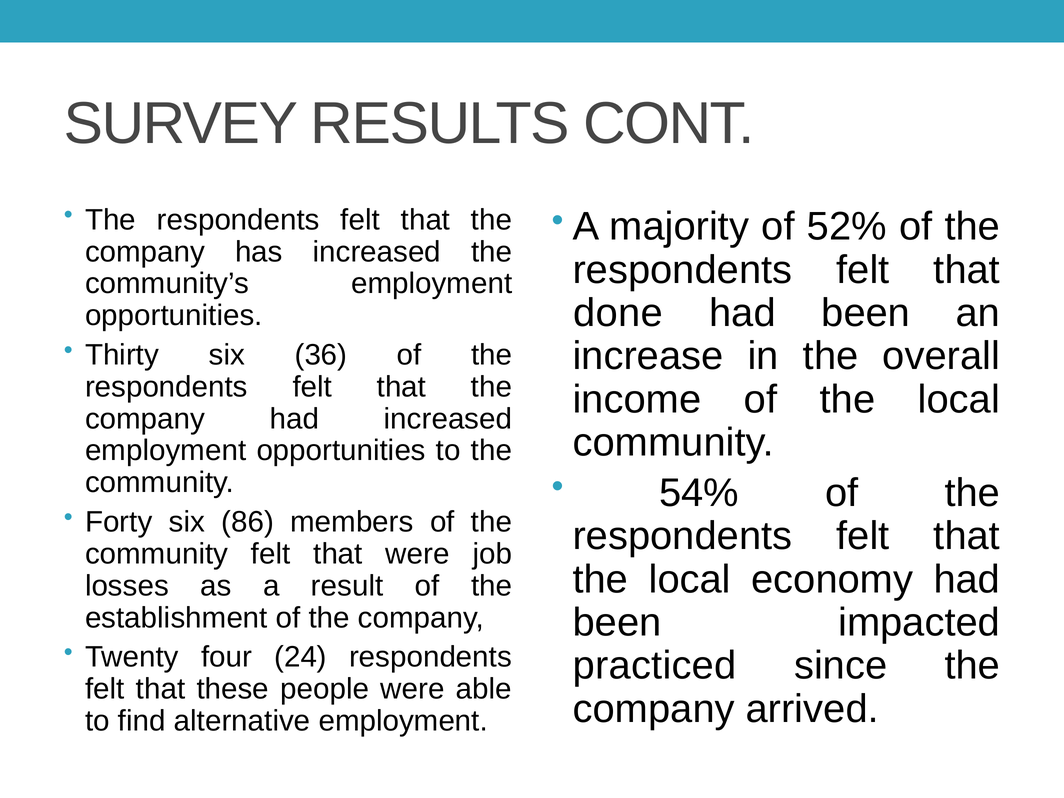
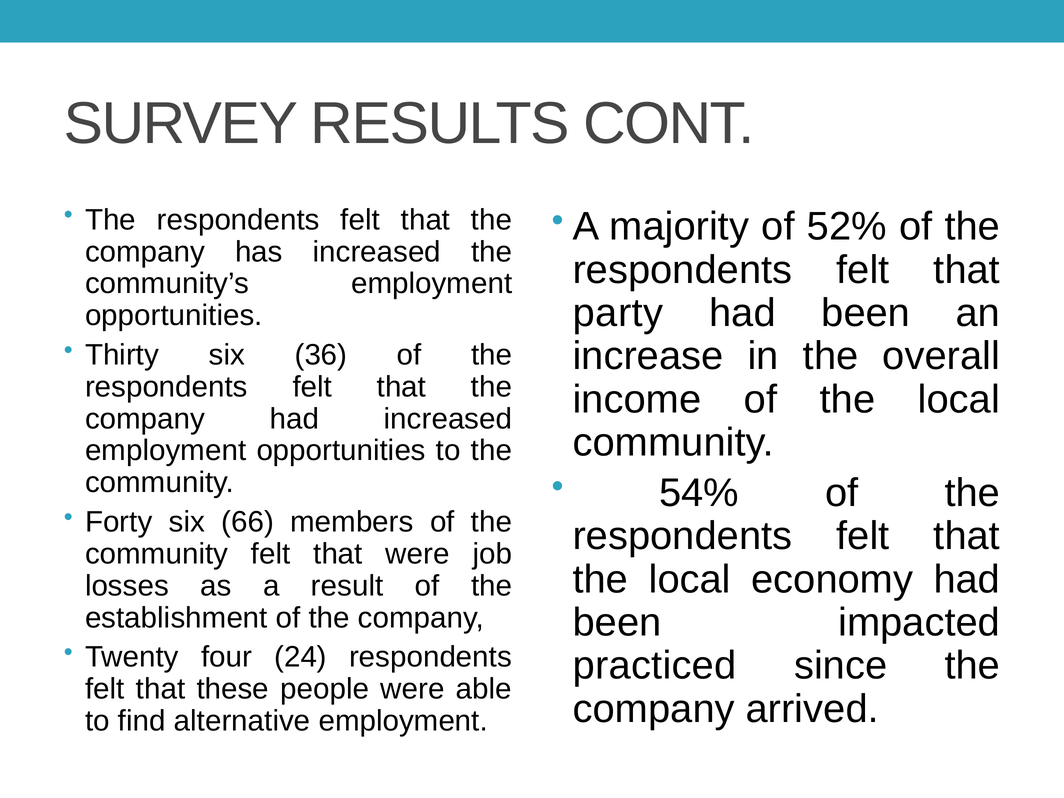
done: done -> party
86: 86 -> 66
